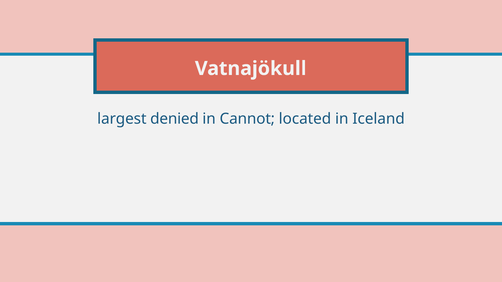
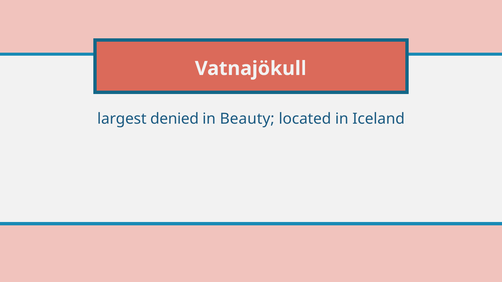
Cannot: Cannot -> Beauty
